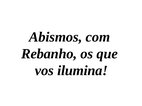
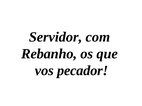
Abismos: Abismos -> Servidor
ilumina: ilumina -> pecador
